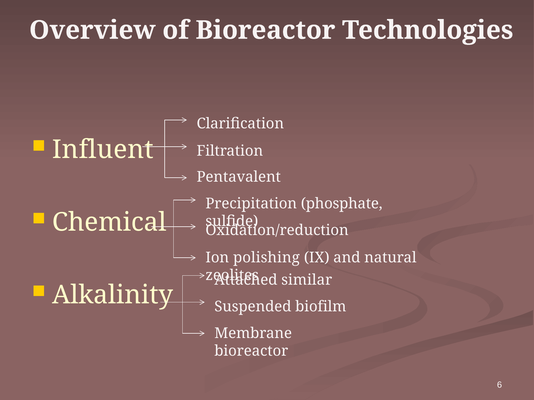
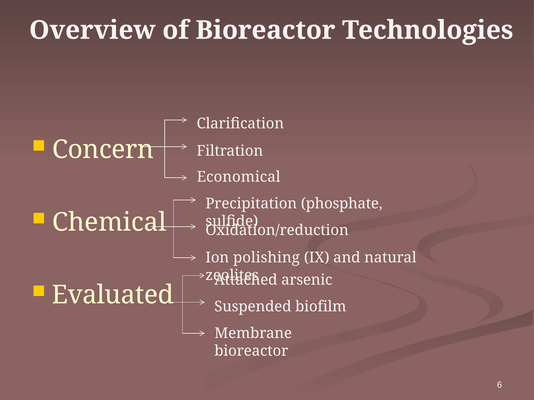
Influent: Influent -> Concern
Pentavalent: Pentavalent -> Economical
similar: similar -> arsenic
Alkalinity: Alkalinity -> Evaluated
